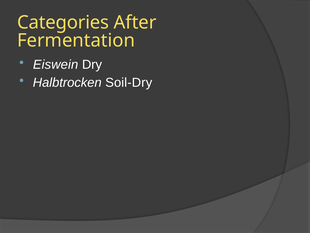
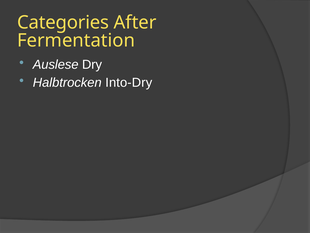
Eiswein: Eiswein -> Auslese
Soil-Dry: Soil-Dry -> Into-Dry
